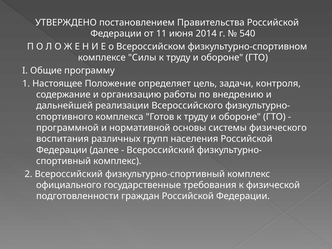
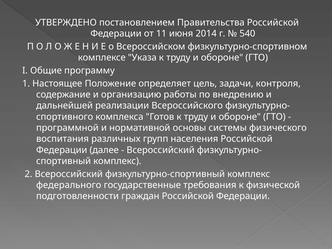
Силы: Силы -> Указа
официального: официального -> федерального
